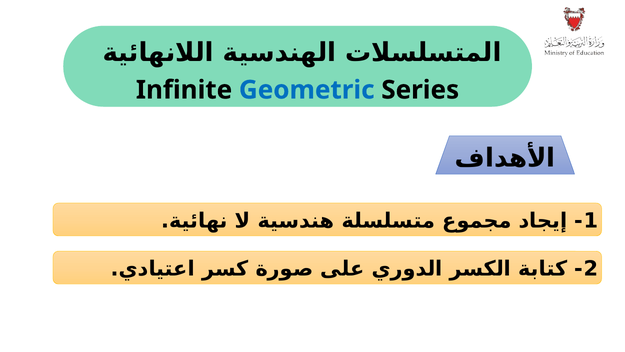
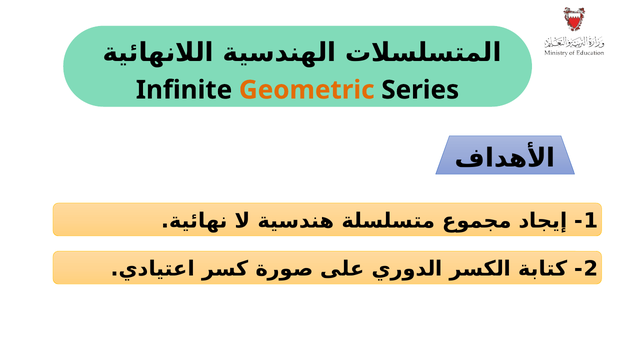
Geometric colour: blue -> orange
